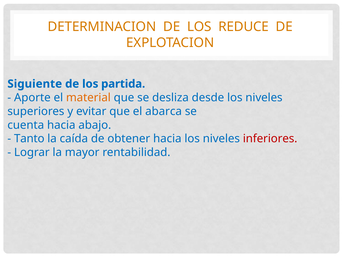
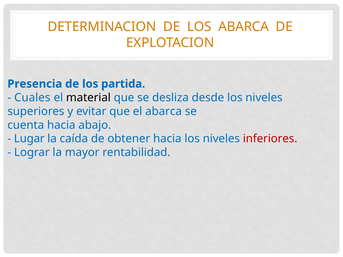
LOS REDUCE: REDUCE -> ABARCA
Siguiente: Siguiente -> Presencia
Aporte: Aporte -> Cuales
material colour: orange -> black
Tanto: Tanto -> Lugar
